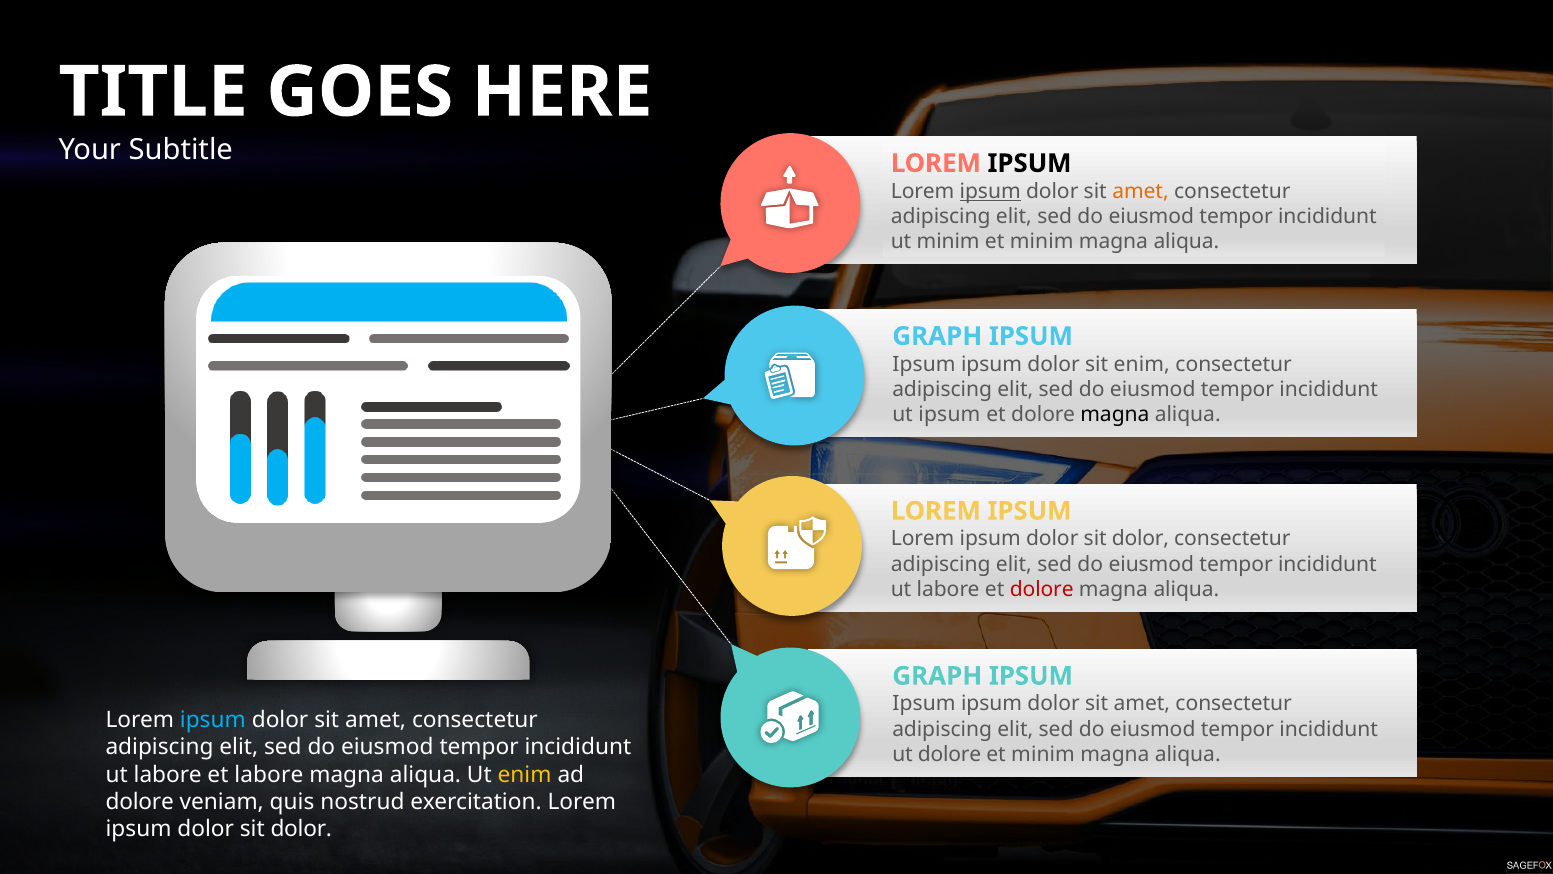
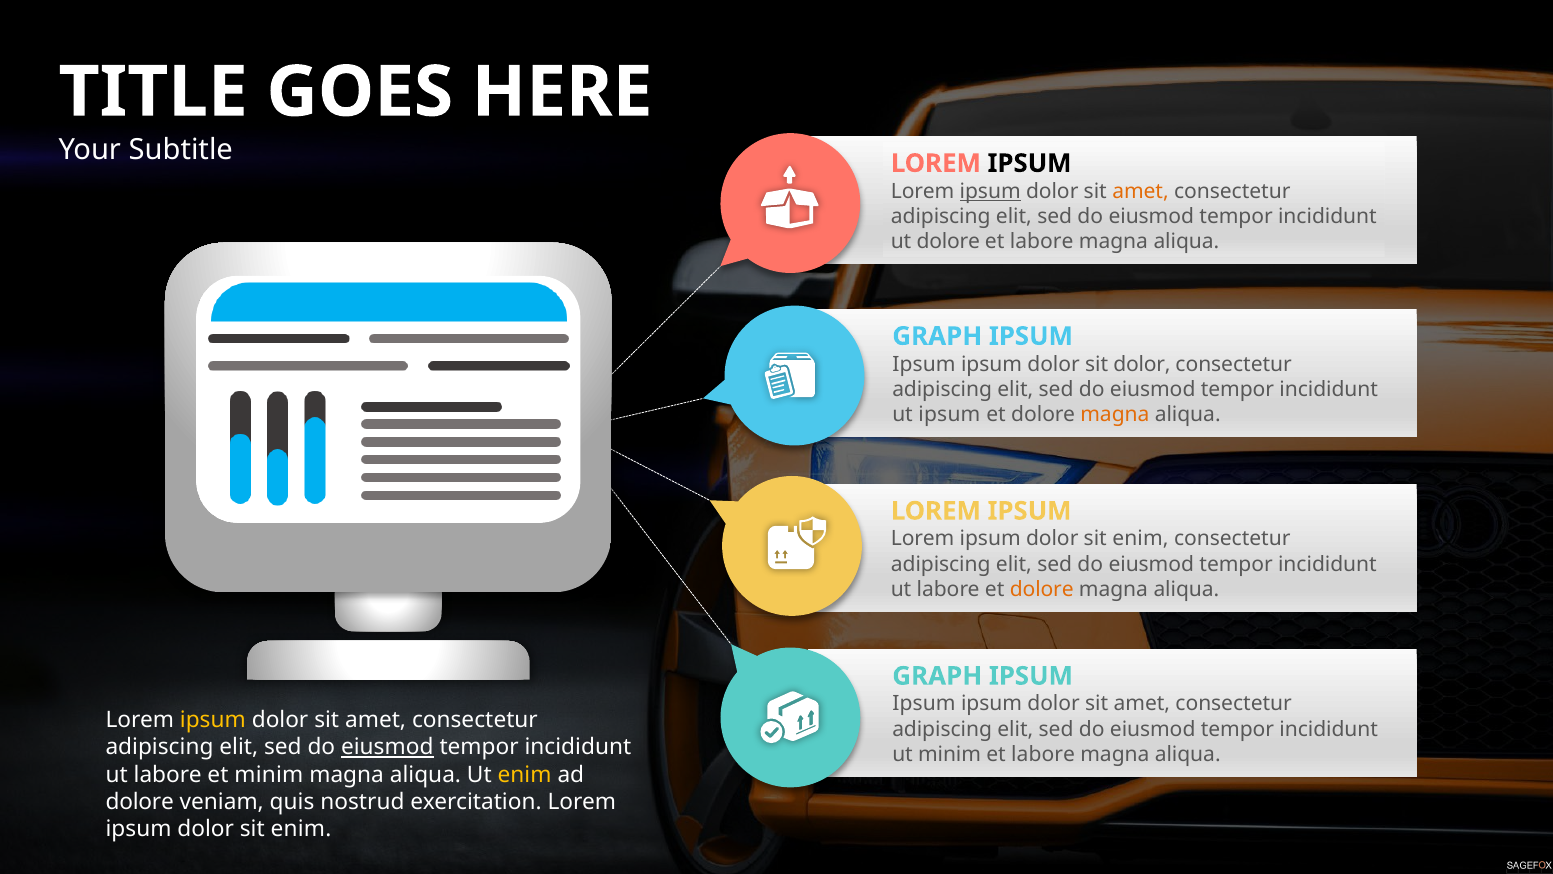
ut minim: minim -> dolore
minim at (1042, 242): minim -> labore
sit enim: enim -> dolor
magna at (1115, 414) colour: black -> orange
dolor at (1141, 539): dolor -> enim
dolore at (1042, 589) colour: red -> orange
ipsum at (213, 720) colour: light blue -> yellow
eiusmod at (387, 747) underline: none -> present
ut dolore: dolore -> minim
minim at (1043, 754): minim -> labore
et labore: labore -> minim
dolor at (301, 829): dolor -> enim
